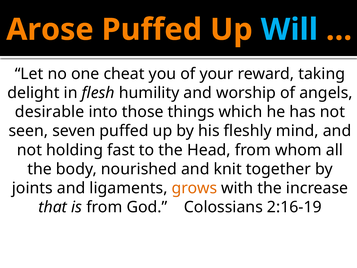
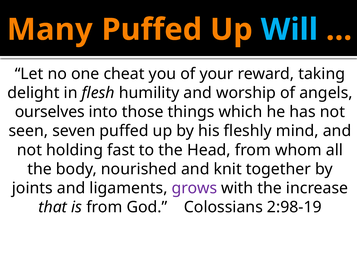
Arose: Arose -> Many
desirable: desirable -> ourselves
grows colour: orange -> purple
2:16-19: 2:16-19 -> 2:98-19
